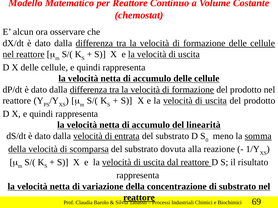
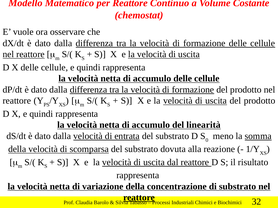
alcun: alcun -> vuole
69: 69 -> 32
